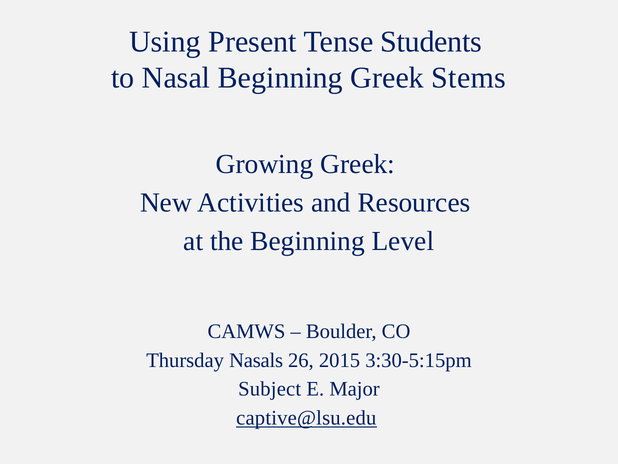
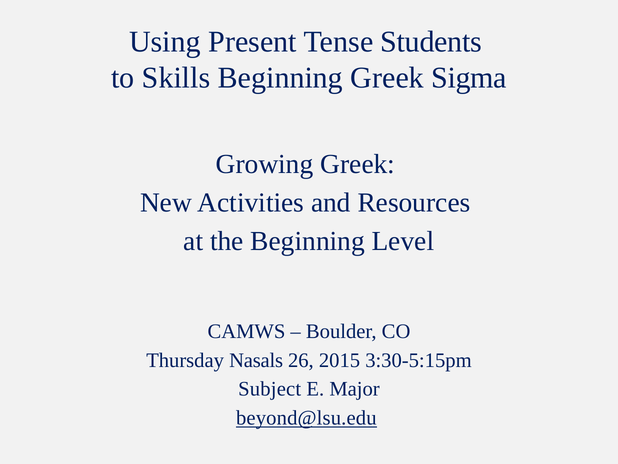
Nasal: Nasal -> Skills
Stems: Stems -> Sigma
captive@lsu.edu: captive@lsu.edu -> beyond@lsu.edu
